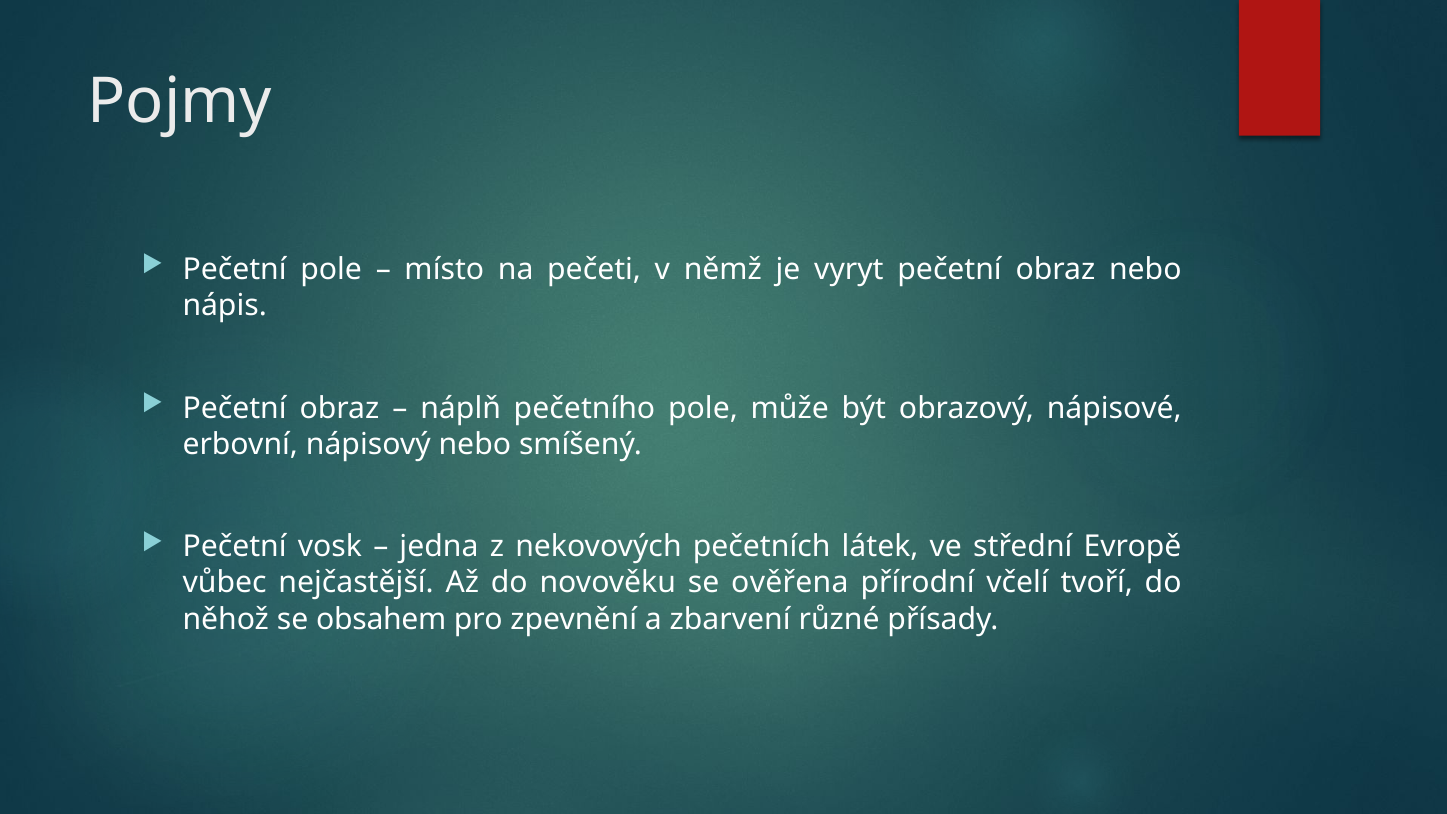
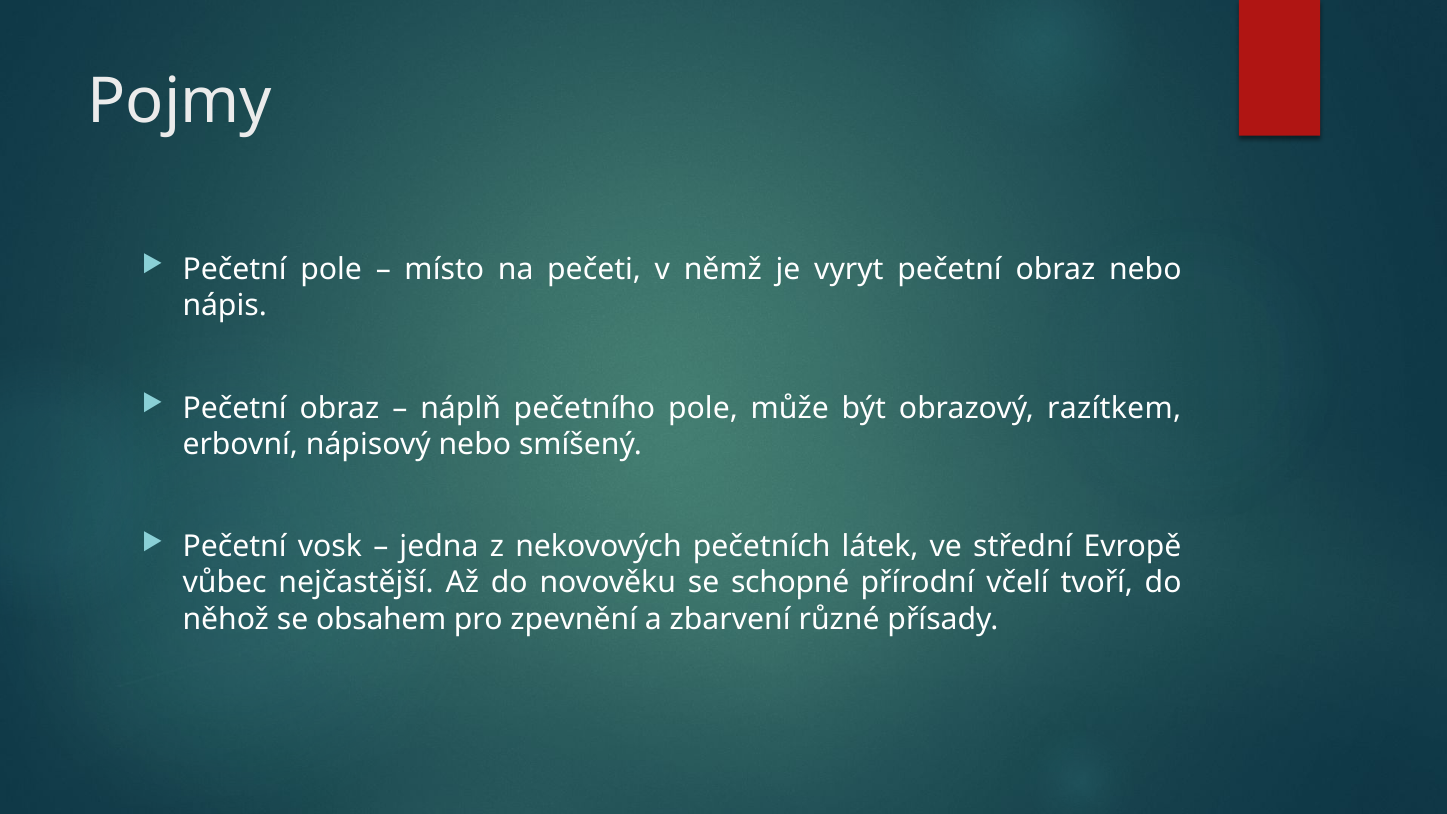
nápisové: nápisové -> razítkem
ověřena: ověřena -> schopné
